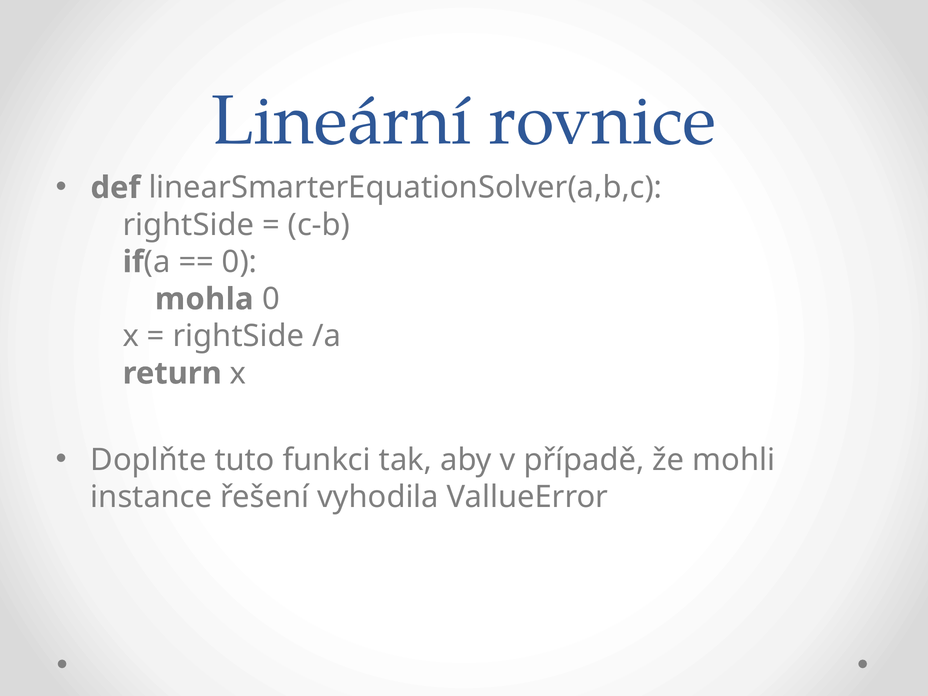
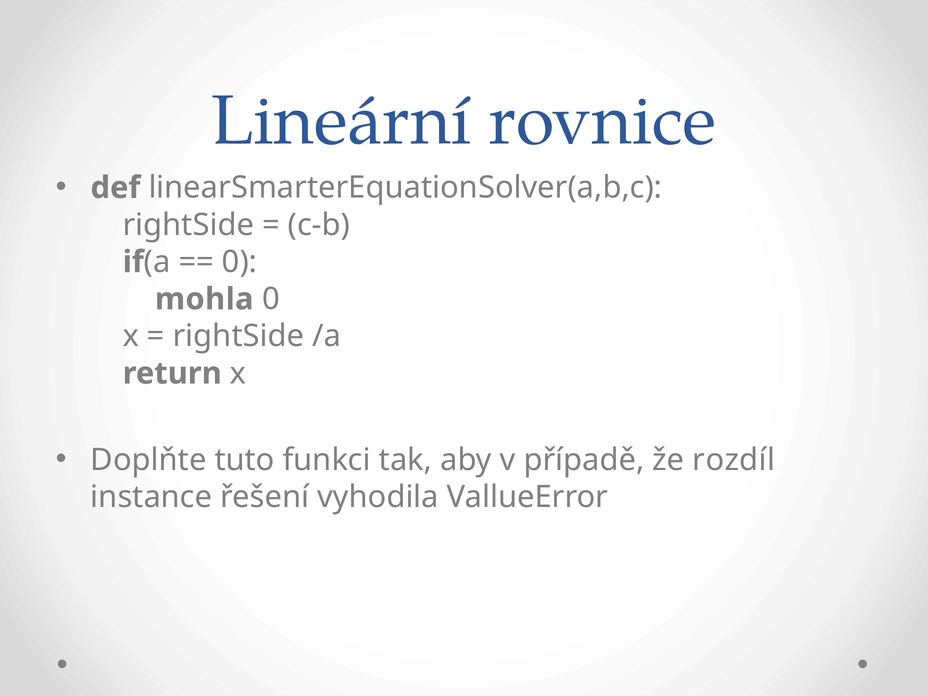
mohli: mohli -> rozdíl
